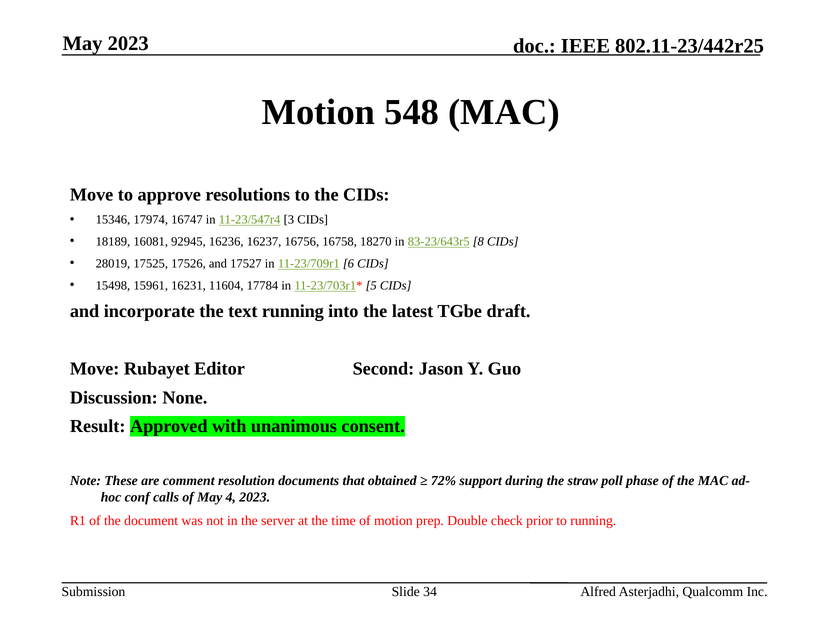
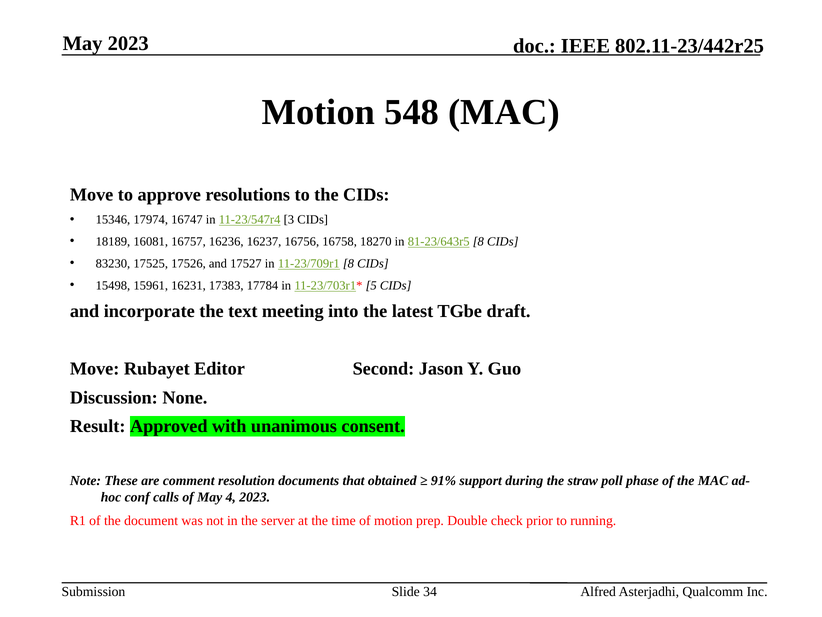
92945: 92945 -> 16757
83-23/643r5: 83-23/643r5 -> 81-23/643r5
28019: 28019 -> 83230
11-23/709r1 6: 6 -> 8
11604: 11604 -> 17383
text running: running -> meeting
72%: 72% -> 91%
